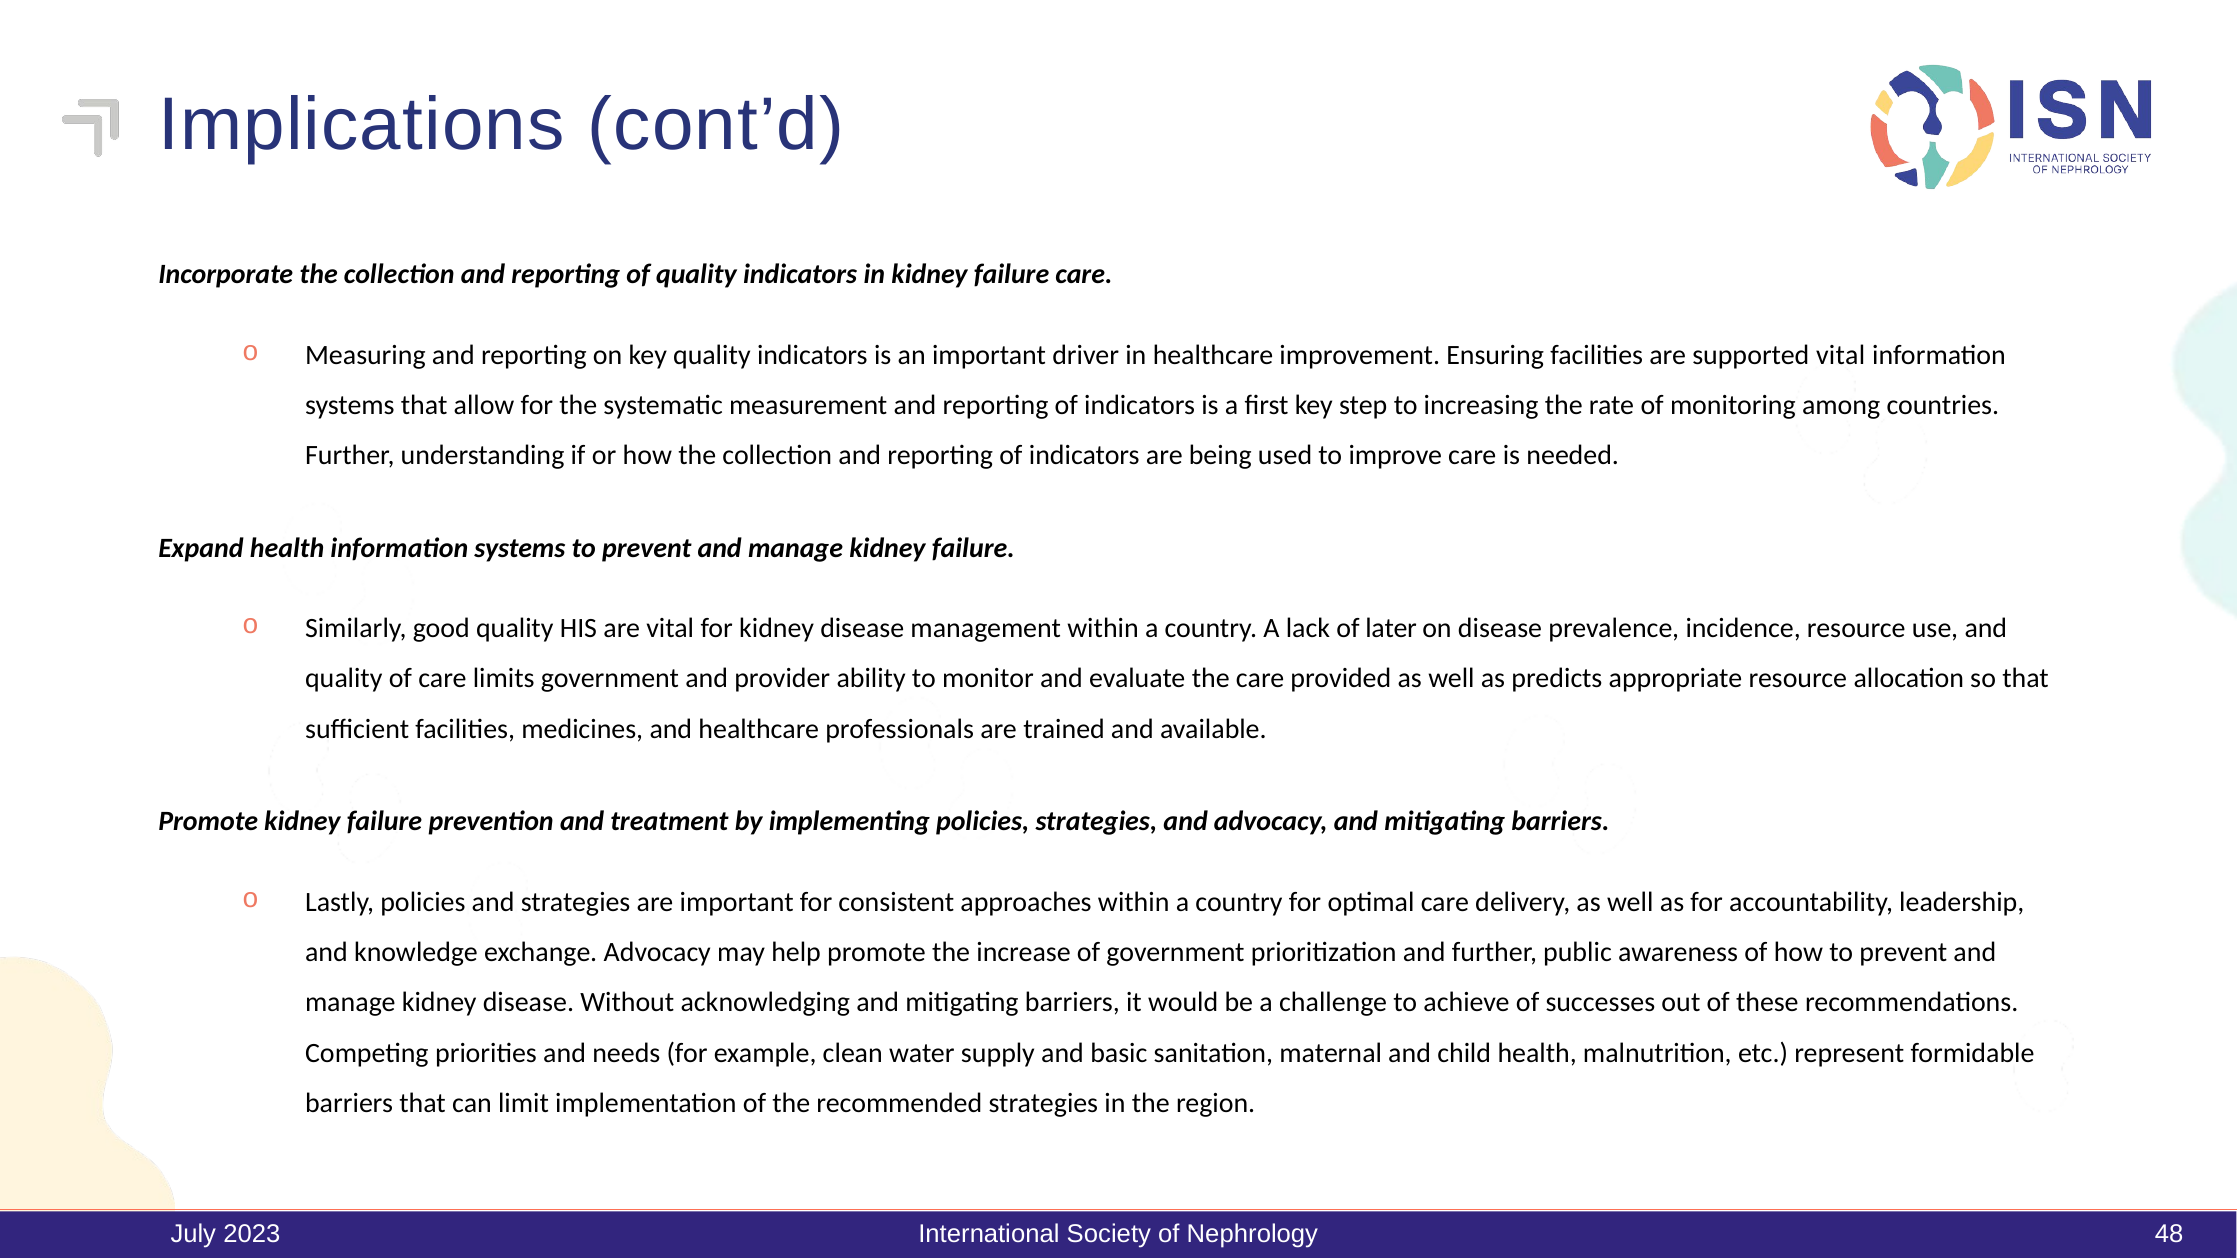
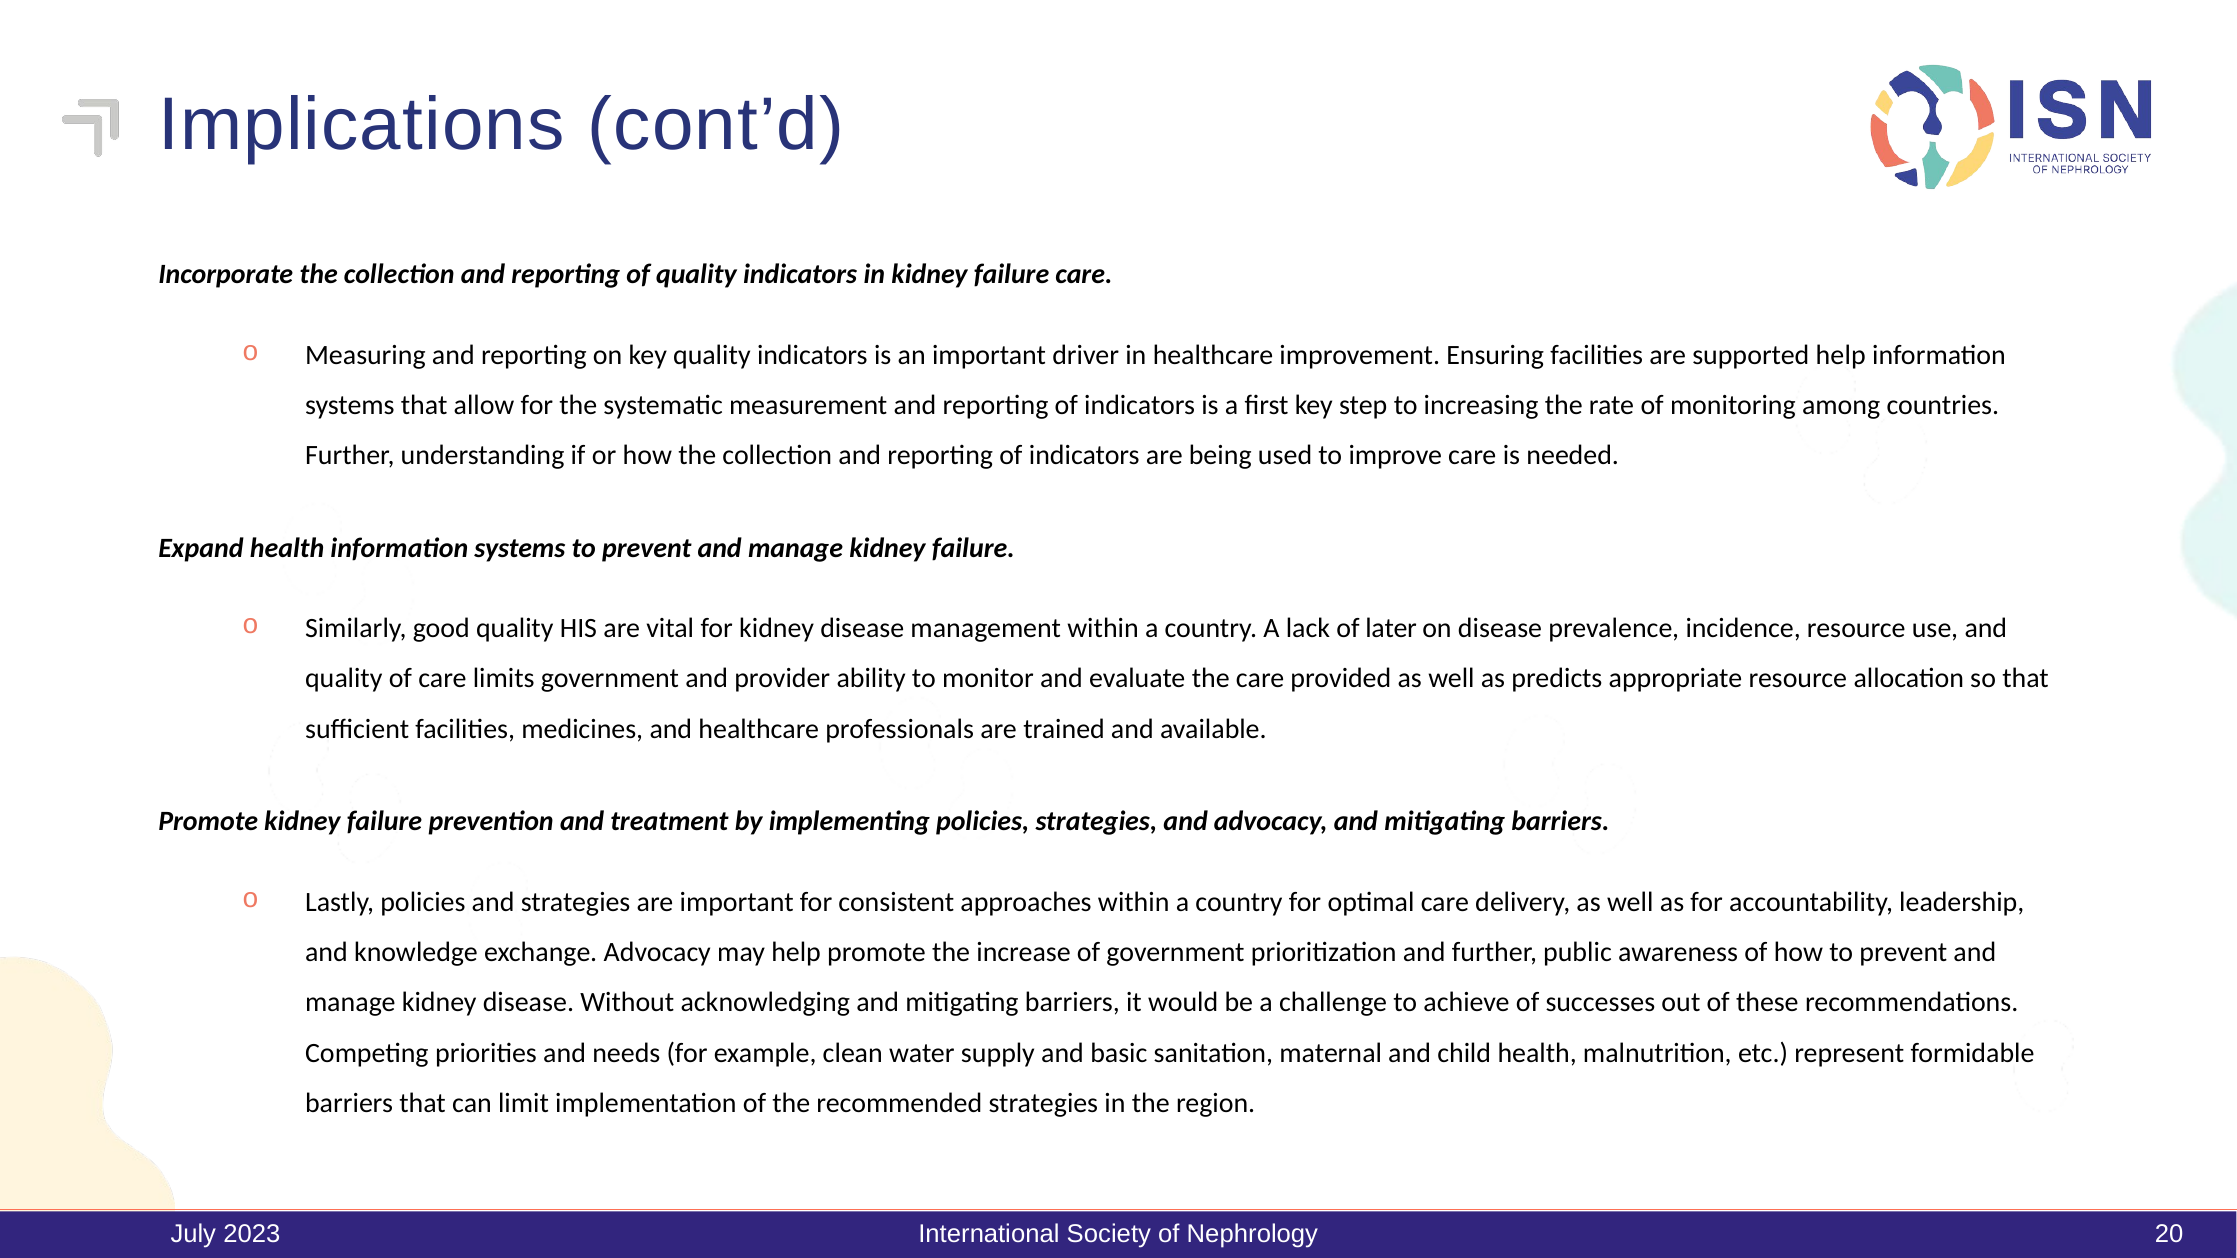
supported vital: vital -> help
48: 48 -> 20
